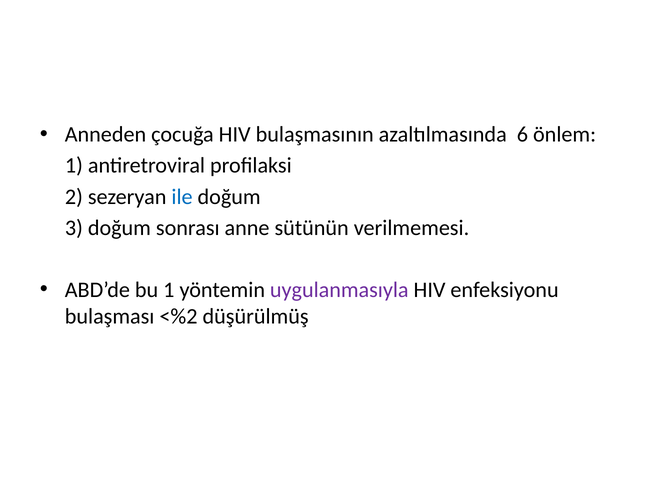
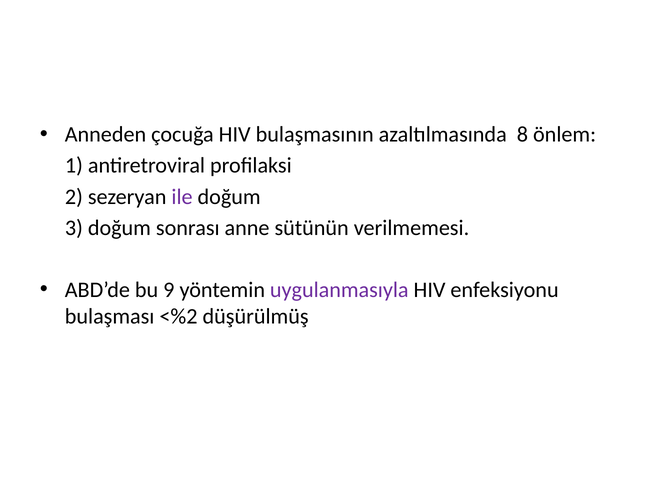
6: 6 -> 8
ile colour: blue -> purple
bu 1: 1 -> 9
